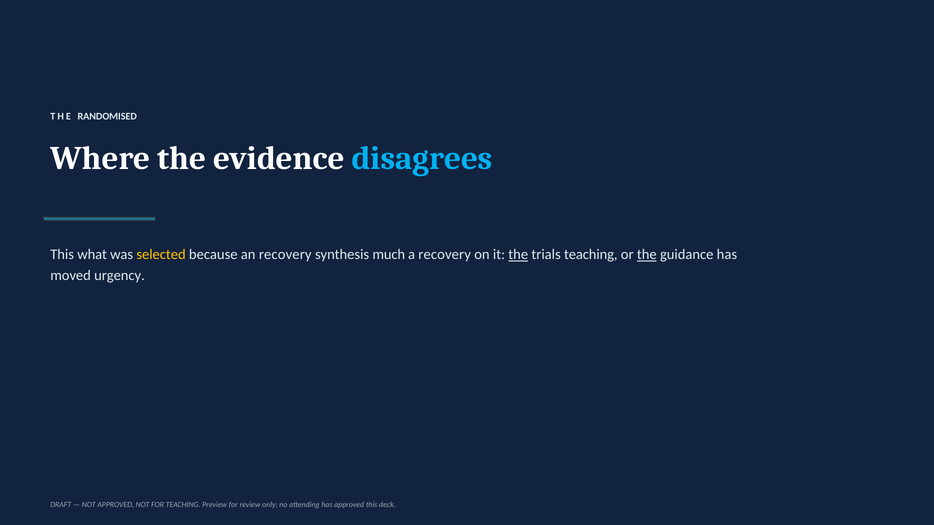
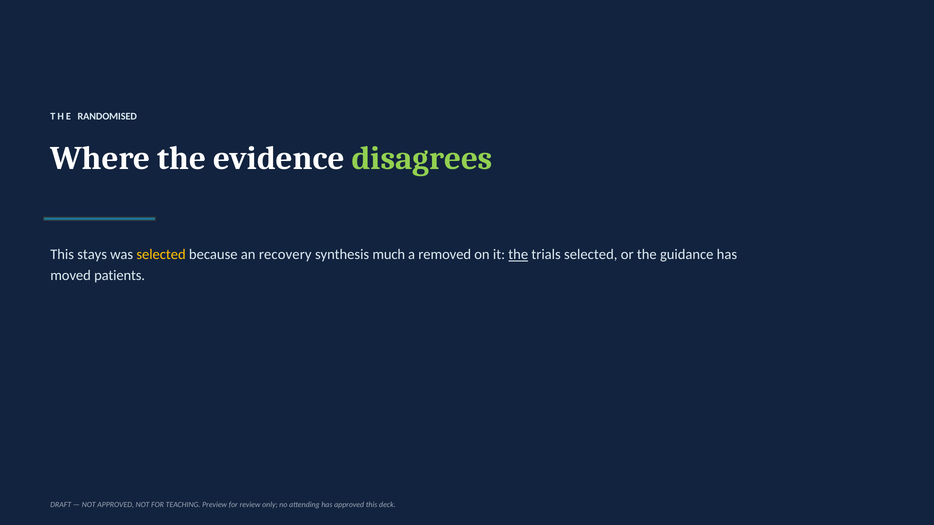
disagrees colour: light blue -> light green
what: what -> stays
a recovery: recovery -> removed
trials teaching: teaching -> selected
the at (647, 255) underline: present -> none
urgency: urgency -> patients
